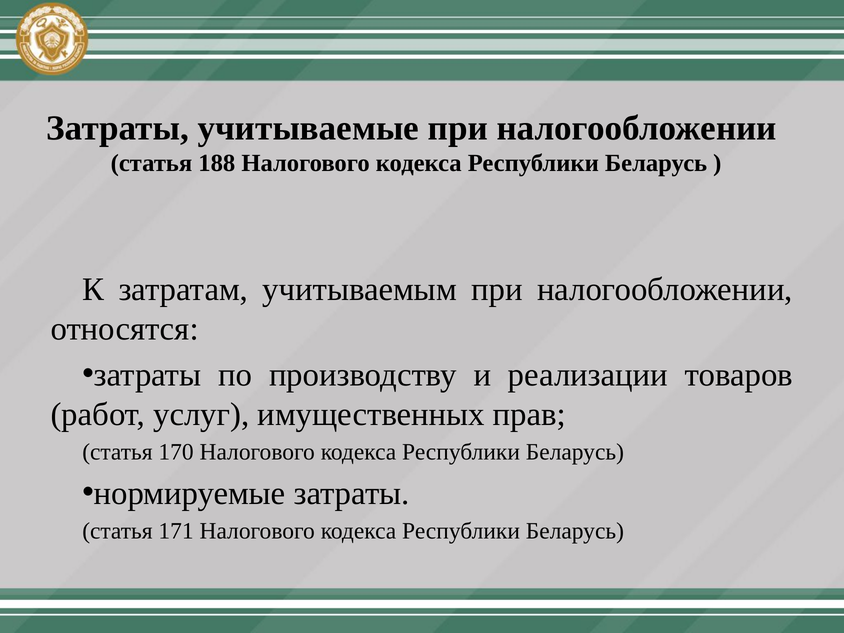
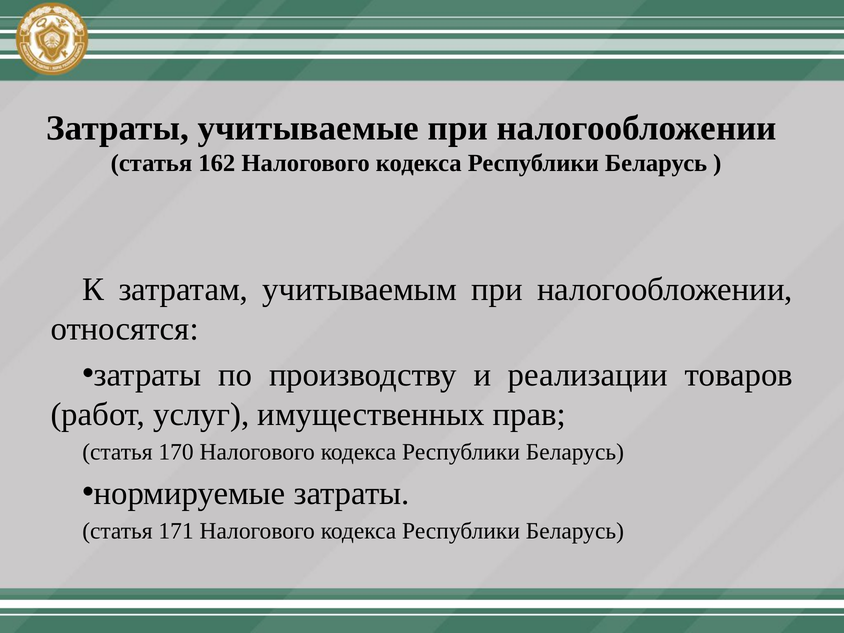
188: 188 -> 162
